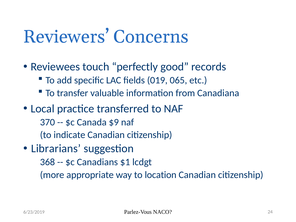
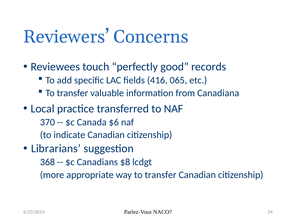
019: 019 -> 416
$9: $9 -> $6
$1: $1 -> $8
way to location: location -> transfer
